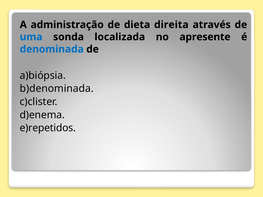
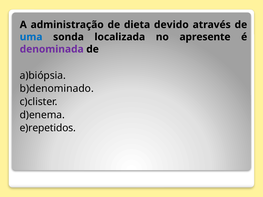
direita: direita -> devido
denominada colour: blue -> purple
b)denominada: b)denominada -> b)denominado
